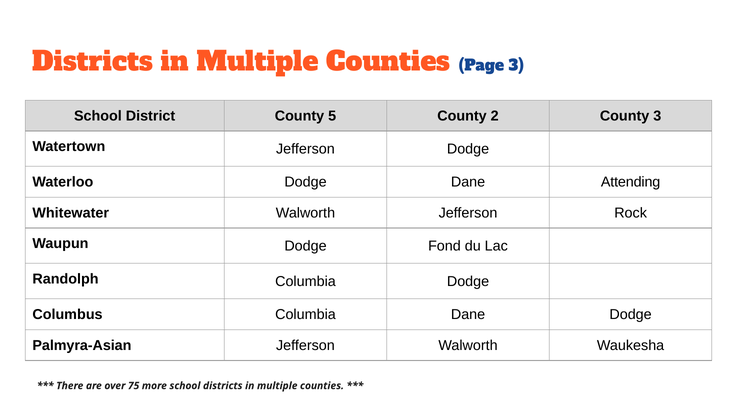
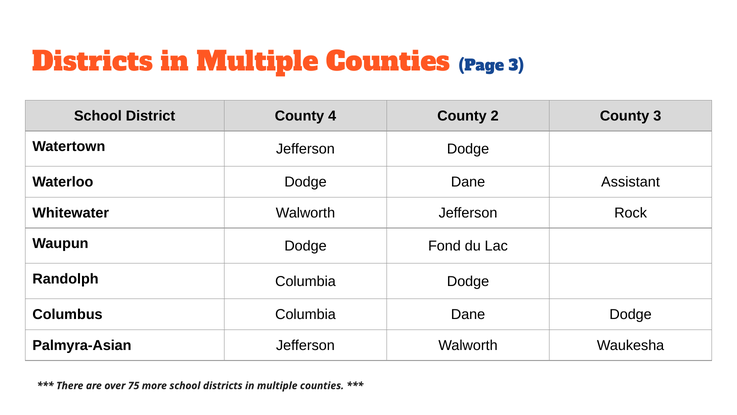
5: 5 -> 4
Attending: Attending -> Assistant
